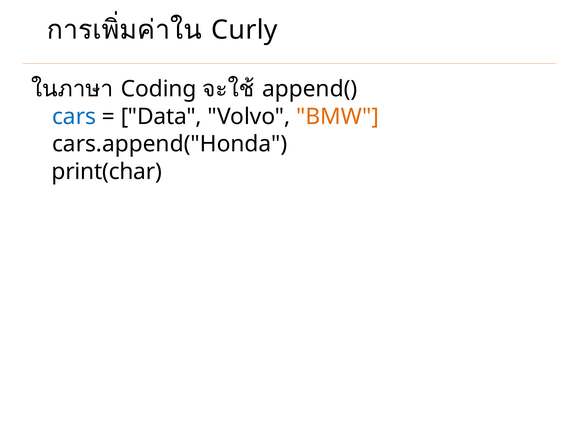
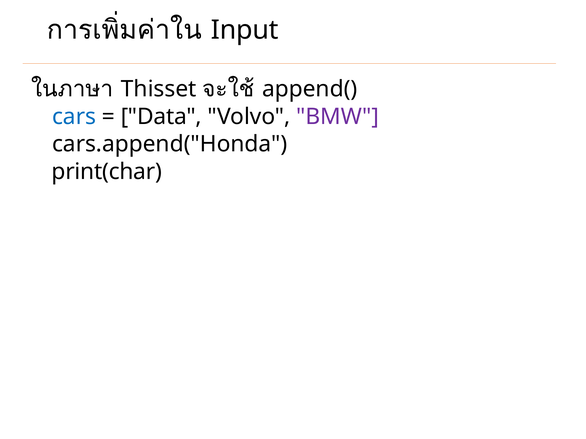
Curly: Curly -> Input
Coding: Coding -> Thisset
BMW colour: orange -> purple
